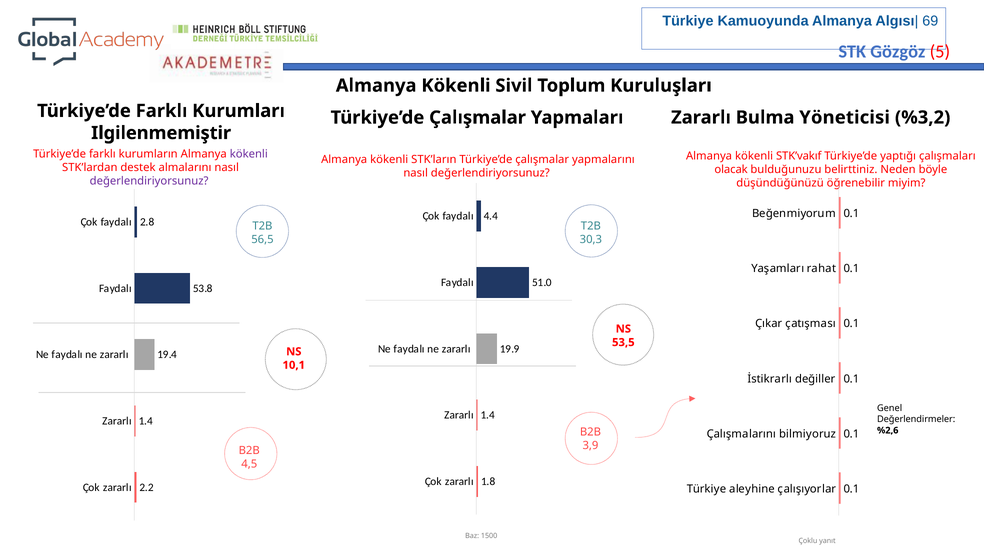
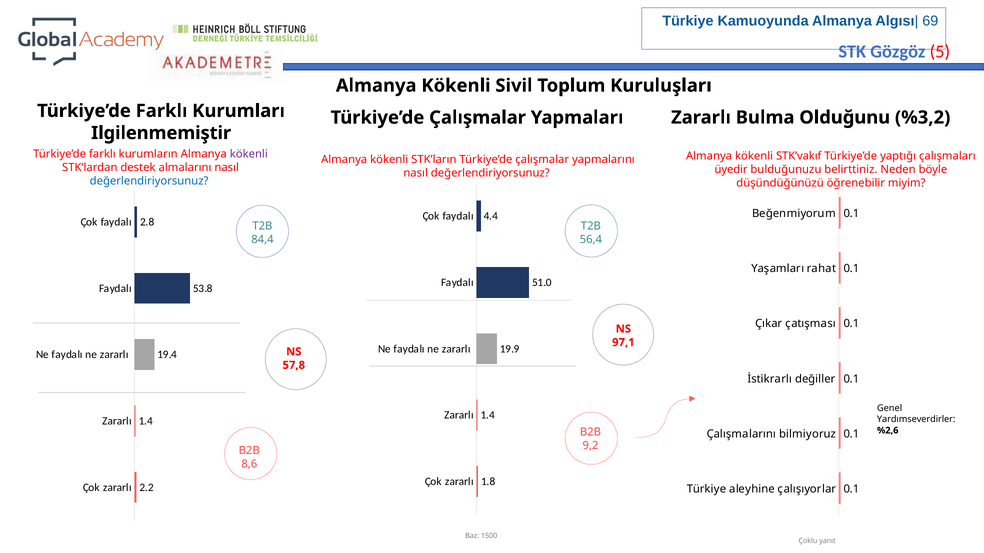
Yöneticisi: Yöneticisi -> Olduğunu
olacak: olacak -> üyedir
değerlendiriyorsunuz at (149, 181) colour: purple -> blue
30,3: 30,3 -> 56,4
56,5: 56,5 -> 84,4
53,5: 53,5 -> 97,1
10,1: 10,1 -> 57,8
Değerlendirmeler: Değerlendirmeler -> Yardımseverdirler
3,9: 3,9 -> 9,2
4,5: 4,5 -> 8,6
